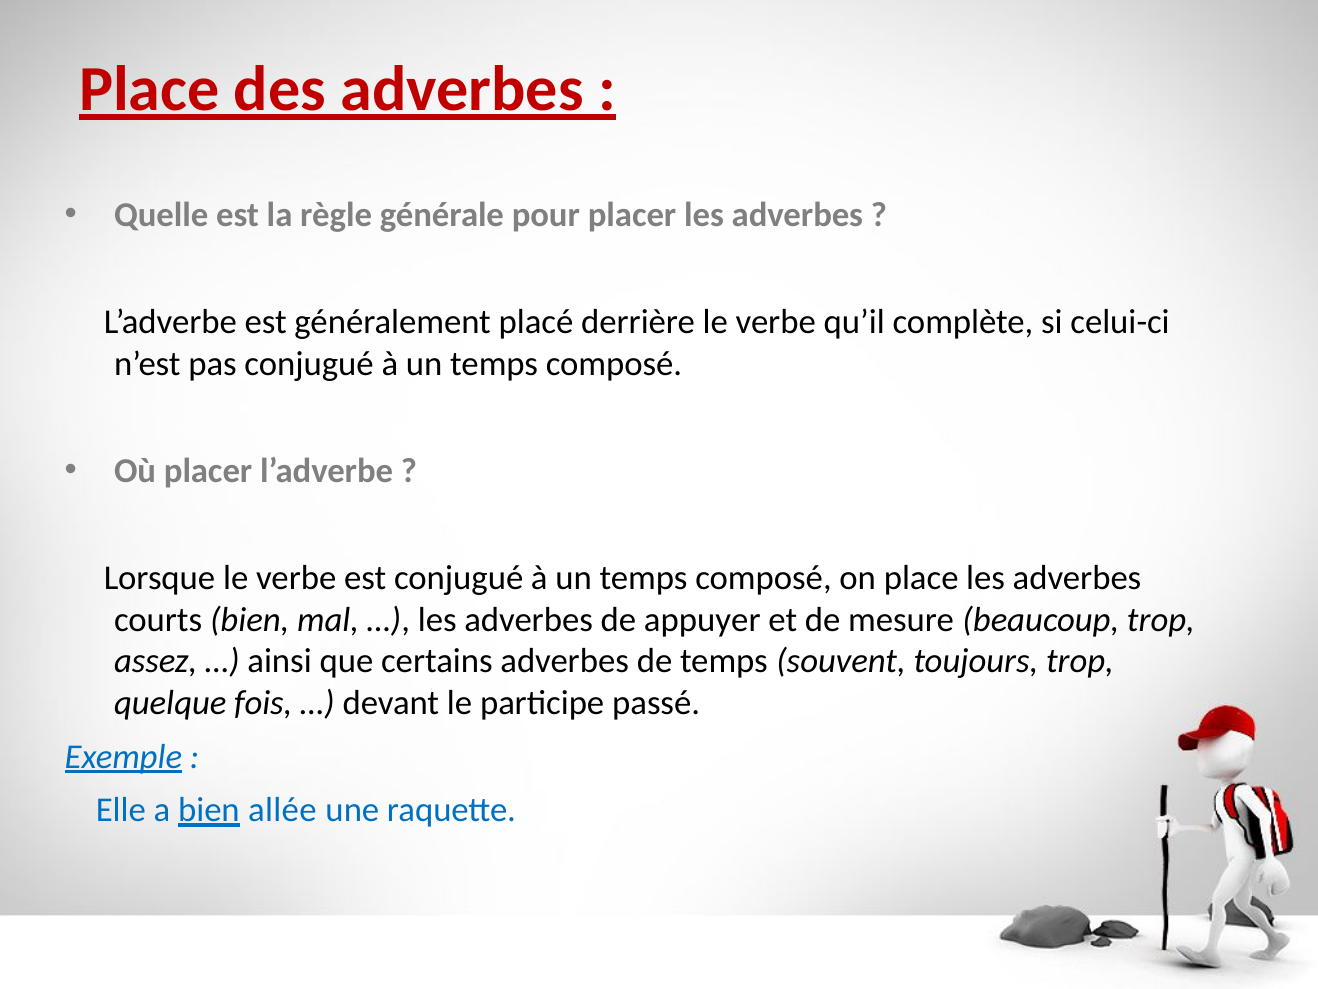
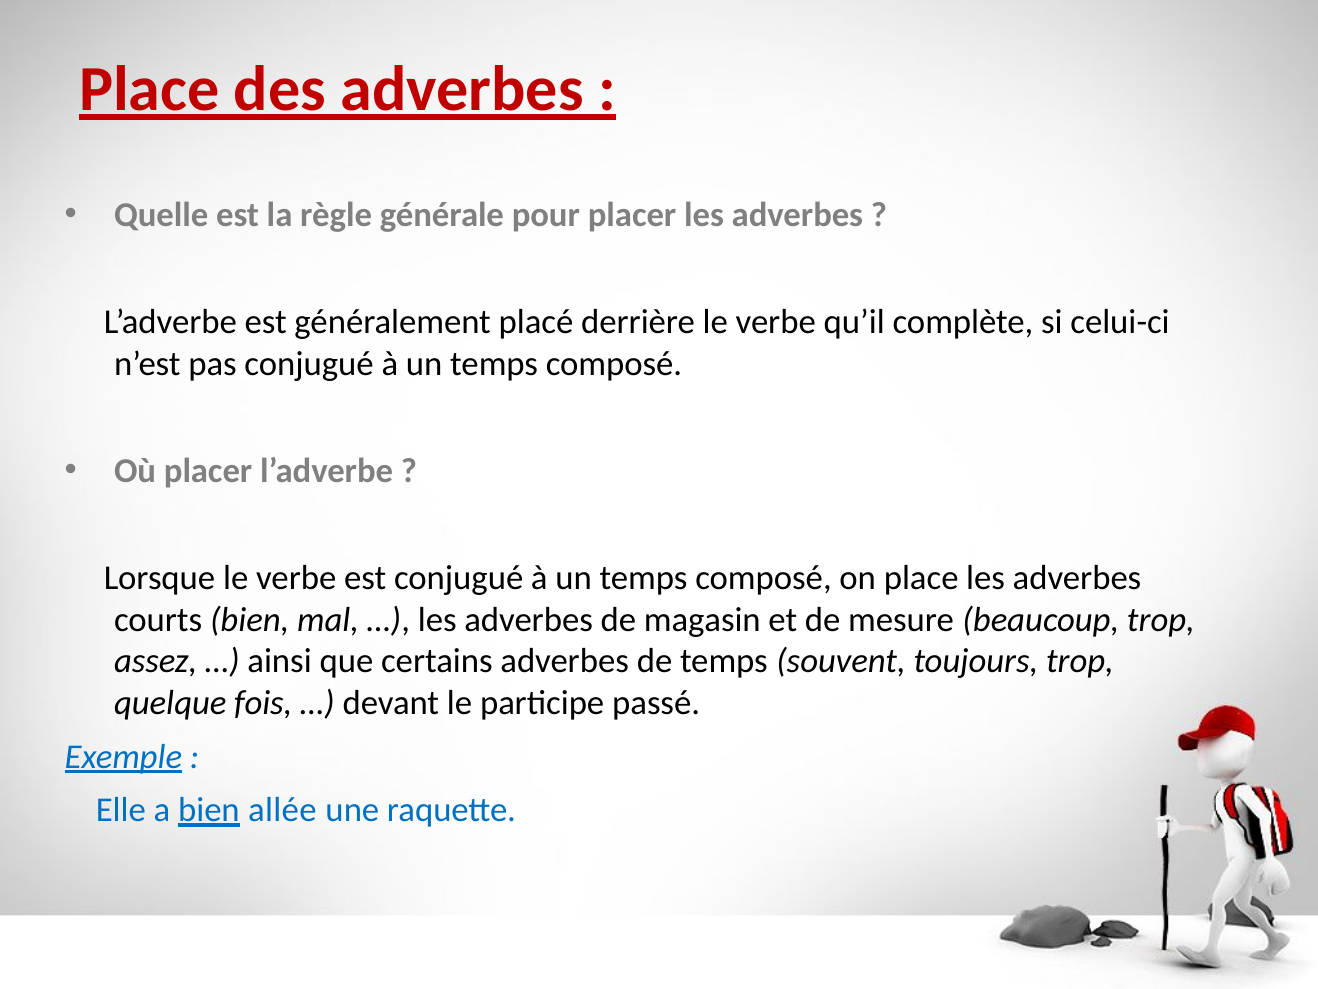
appuyer: appuyer -> magasin
